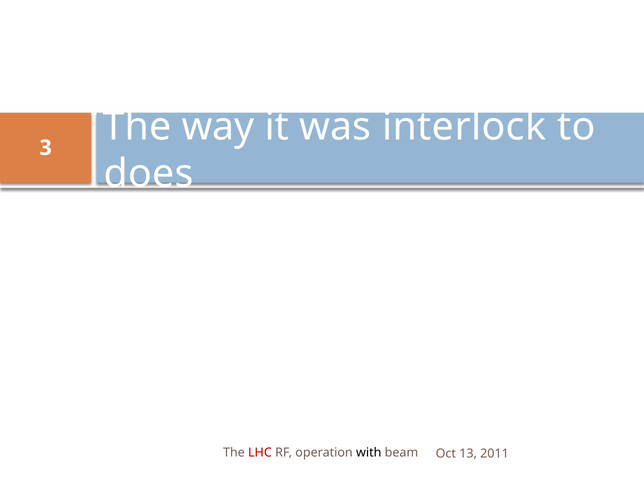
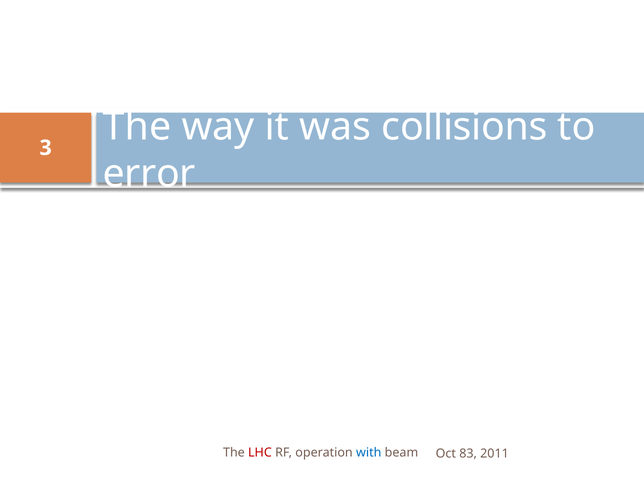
interlock: interlock -> collisions
does: does -> error
with colour: black -> blue
13: 13 -> 83
